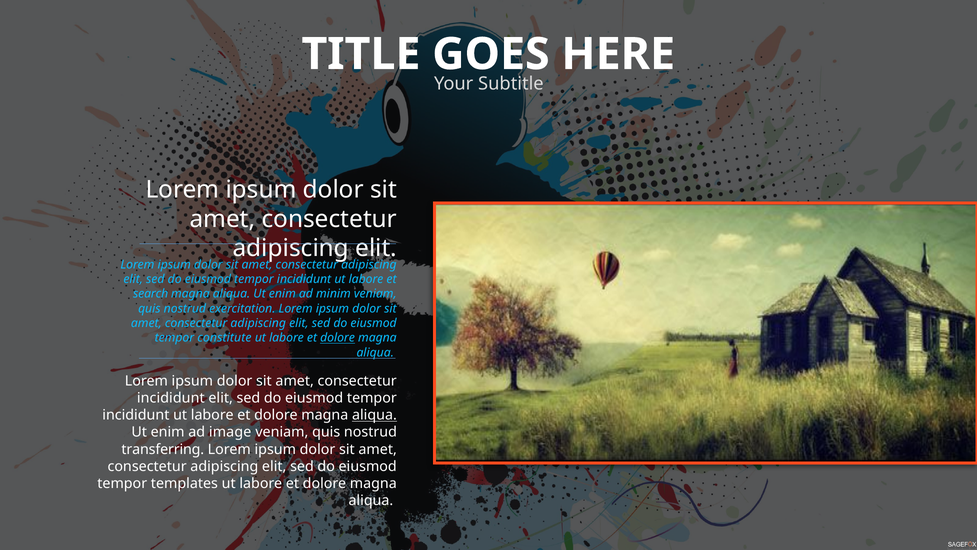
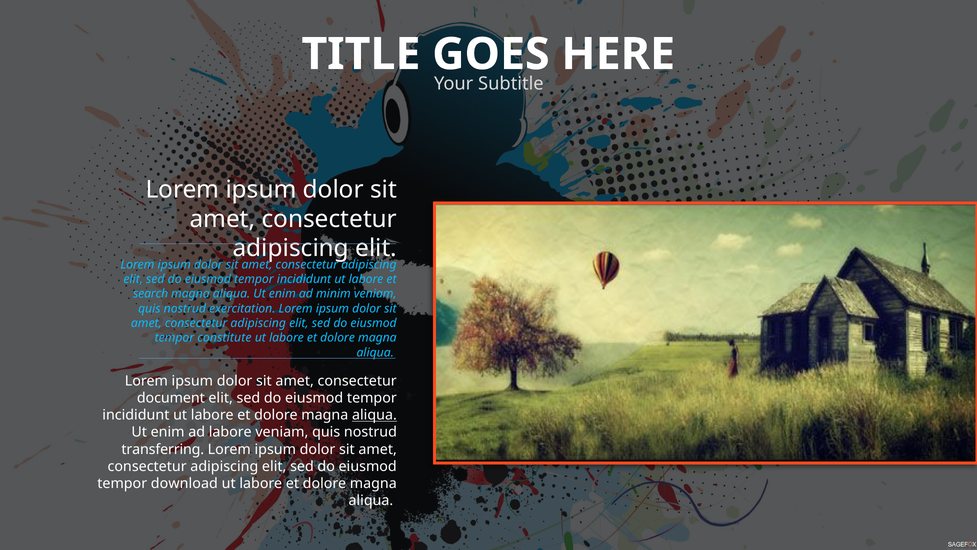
dolore at (338, 338) underline: present -> none
incididunt at (171, 398): incididunt -> document
ad image: image -> labore
templates: templates -> download
